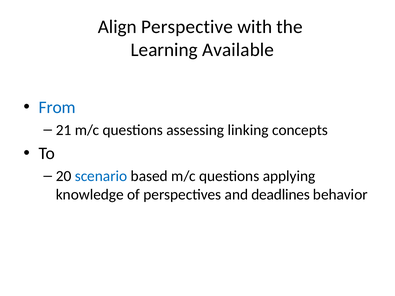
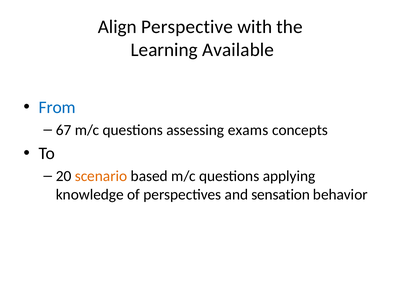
21: 21 -> 67
linking: linking -> exams
scenario colour: blue -> orange
deadlines: deadlines -> sensation
